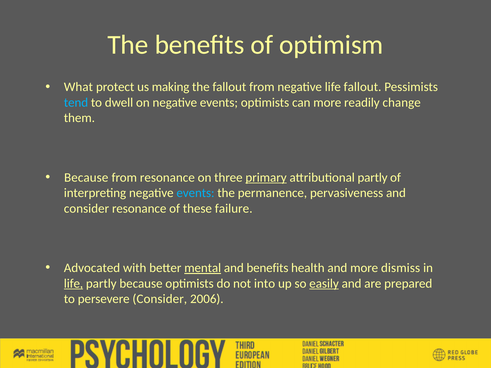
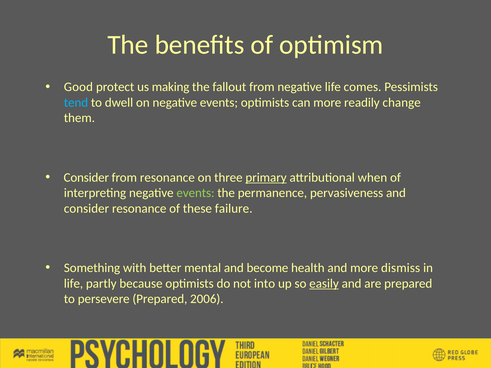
What: What -> Good
life fallout: fallout -> comes
Because at (86, 178): Because -> Consider
attributional partly: partly -> when
events at (195, 193) colour: light blue -> light green
Advocated: Advocated -> Something
mental underline: present -> none
and benefits: benefits -> become
life at (74, 284) underline: present -> none
persevere Consider: Consider -> Prepared
